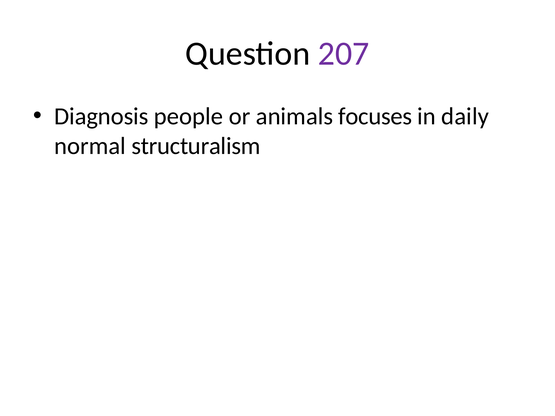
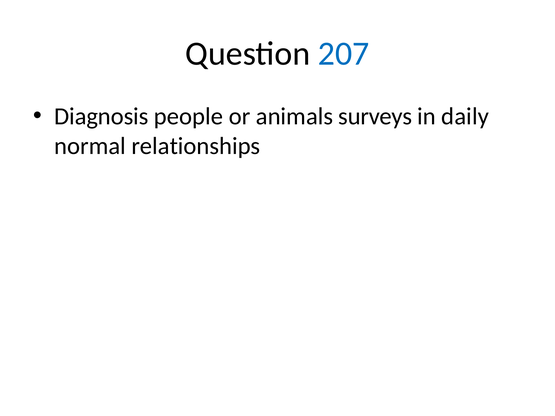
207 colour: purple -> blue
focuses: focuses -> surveys
structuralism: structuralism -> relationships
